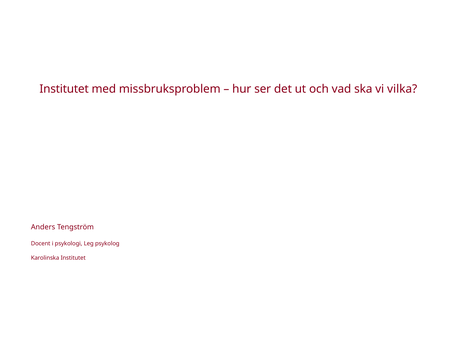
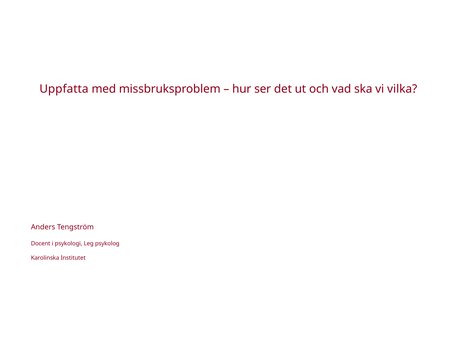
Institutet at (64, 89): Institutet -> Uppfatta
